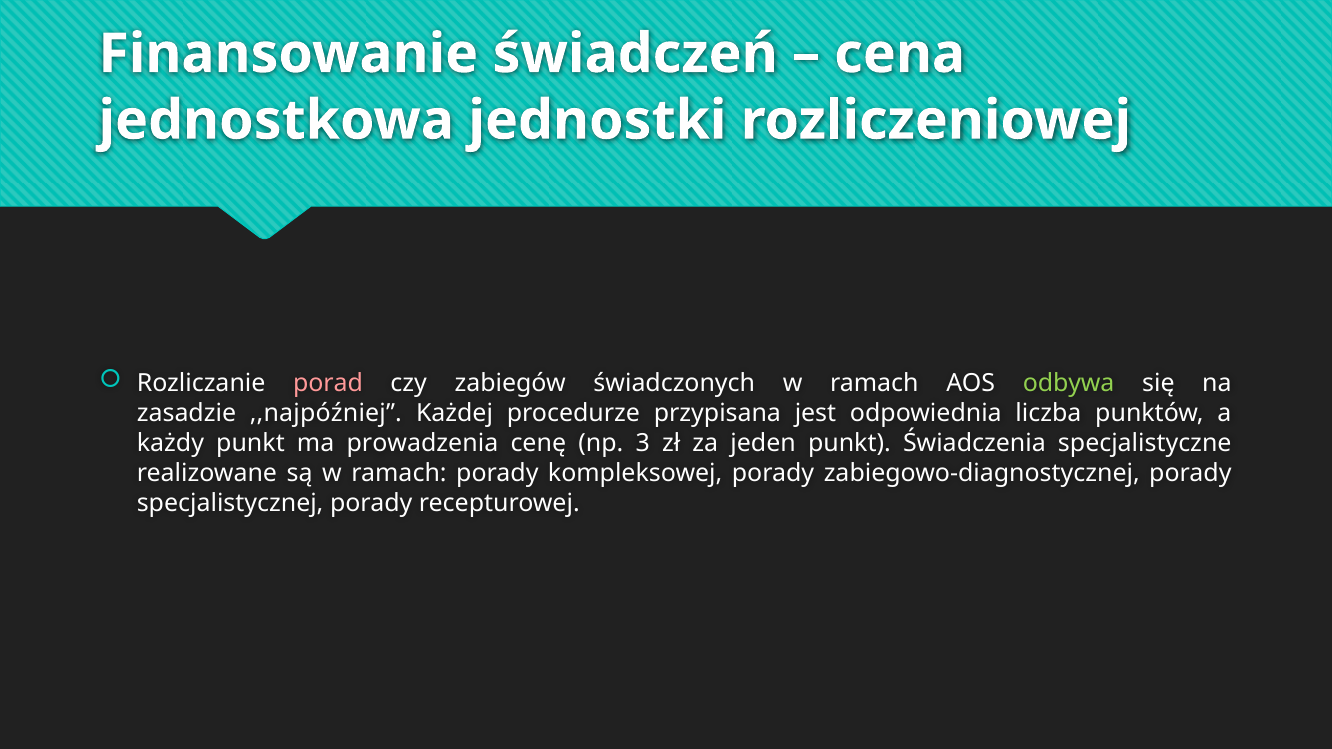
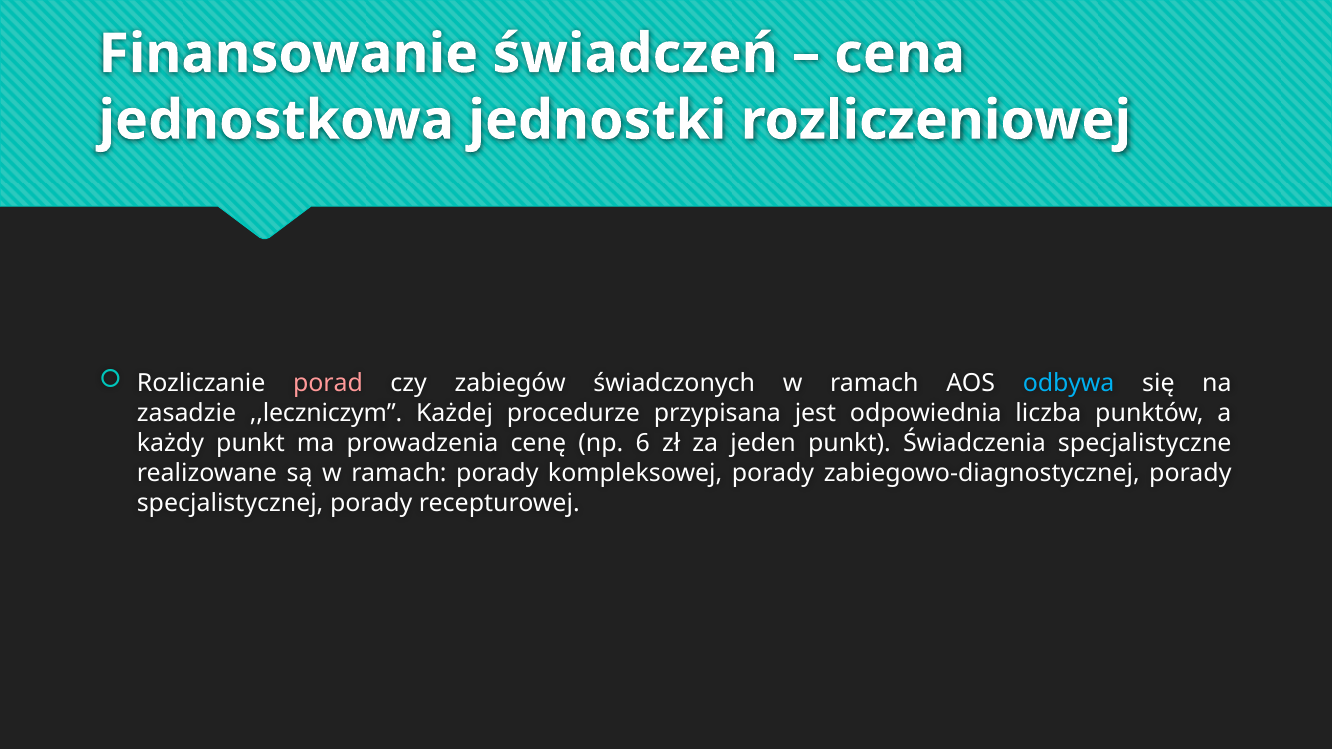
odbywa colour: light green -> light blue
,,najpóźniej: ,,najpóźniej -> ,,leczniczym
3: 3 -> 6
